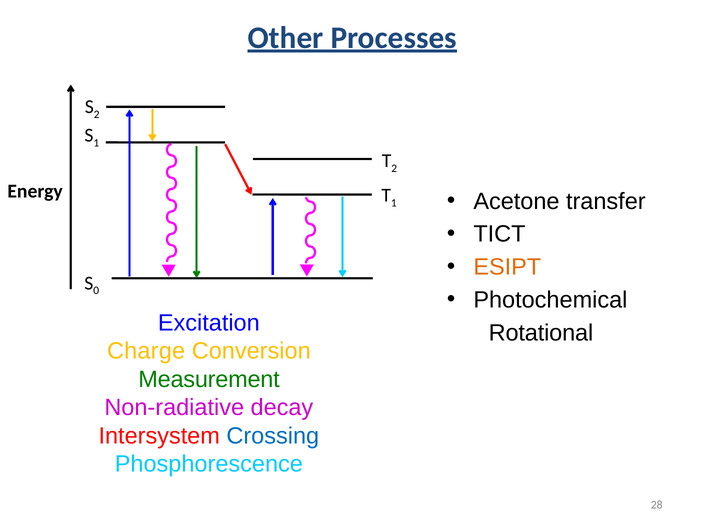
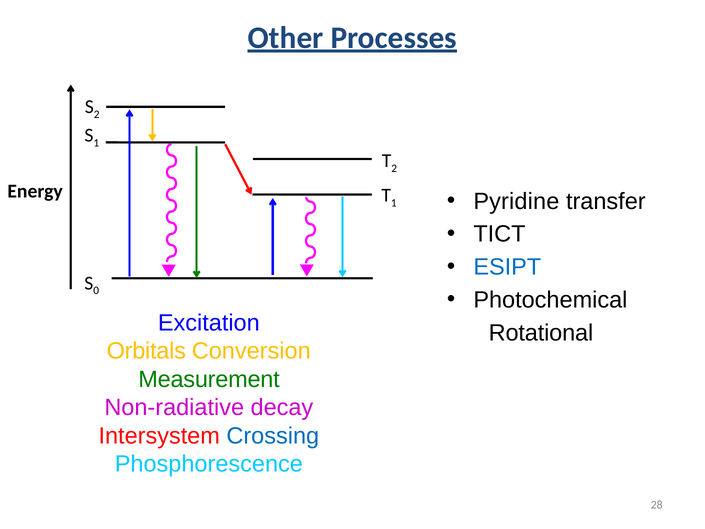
Acetone: Acetone -> Pyridine
ESIPT colour: orange -> blue
Charge: Charge -> Orbitals
